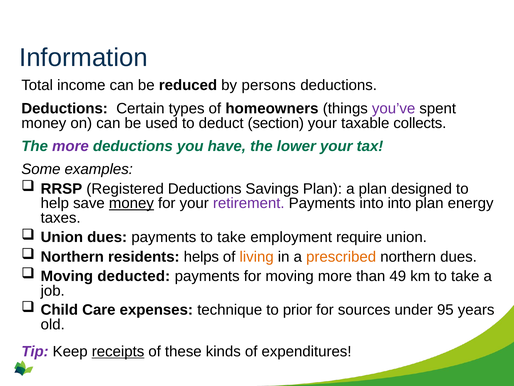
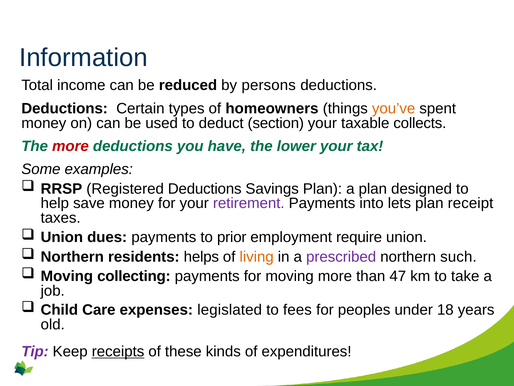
you’ve colour: purple -> orange
more at (70, 146) colour: purple -> red
money at (131, 203) underline: present -> none
into into: into -> lets
energy: energy -> receipt
payments to take: take -> prior
prescribed colour: orange -> purple
northern dues: dues -> such
deducted: deducted -> collecting
49: 49 -> 47
technique: technique -> legislated
prior: prior -> fees
sources: sources -> peoples
95: 95 -> 18
